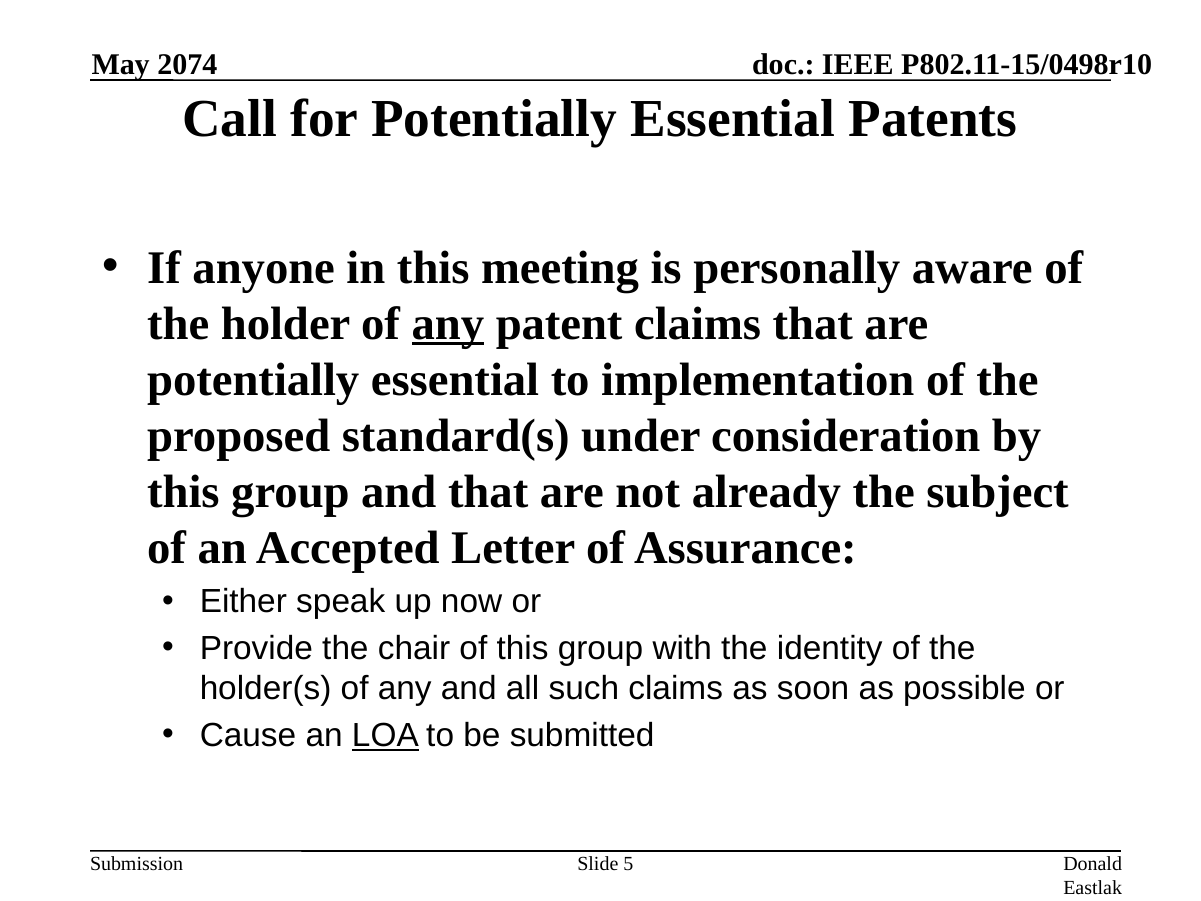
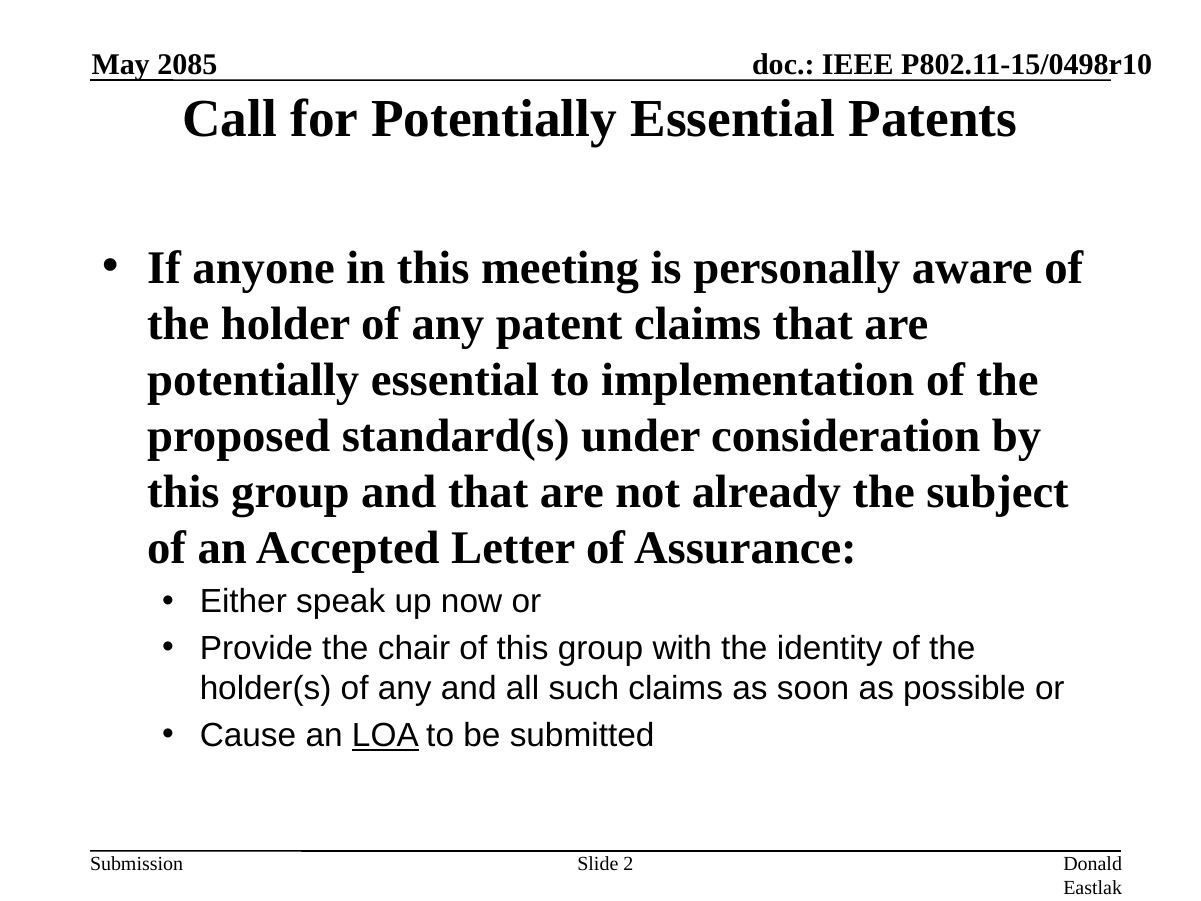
2074: 2074 -> 2085
any at (448, 324) underline: present -> none
5: 5 -> 2
